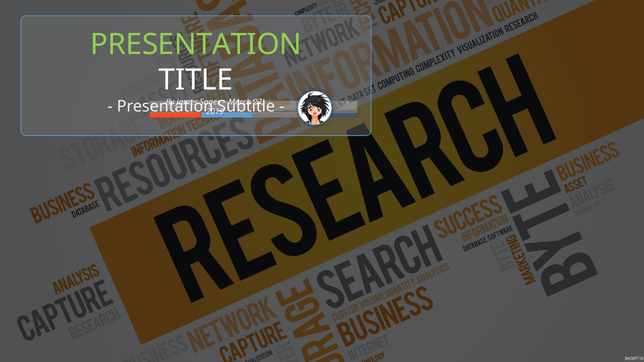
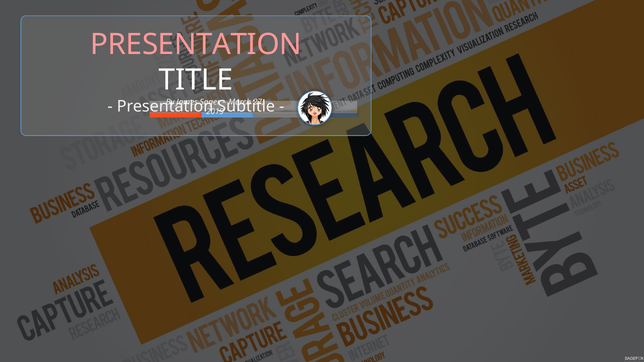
PRESENTATION at (196, 45) colour: light green -> pink
